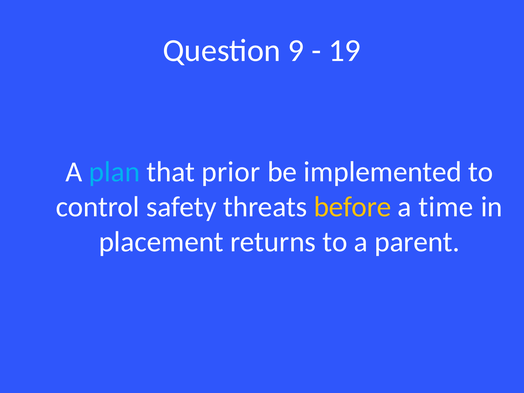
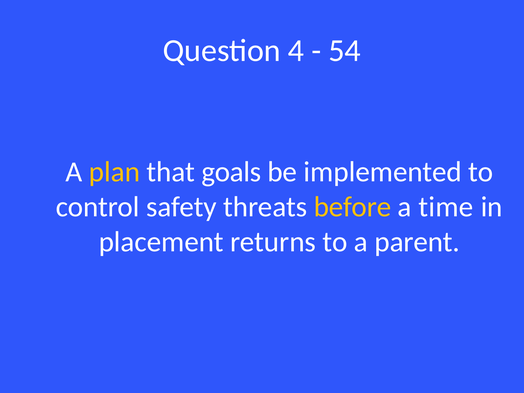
9: 9 -> 4
19: 19 -> 54
plan colour: light blue -> yellow
prior: prior -> goals
